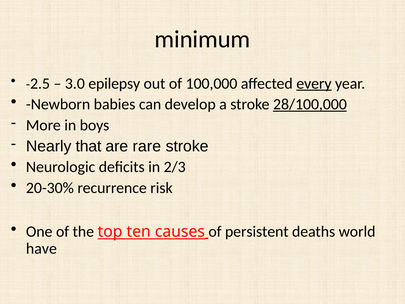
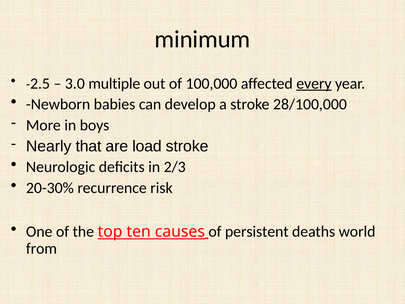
epilepsy: epilepsy -> multiple
28/100,000 underline: present -> none
rare: rare -> load
have: have -> from
